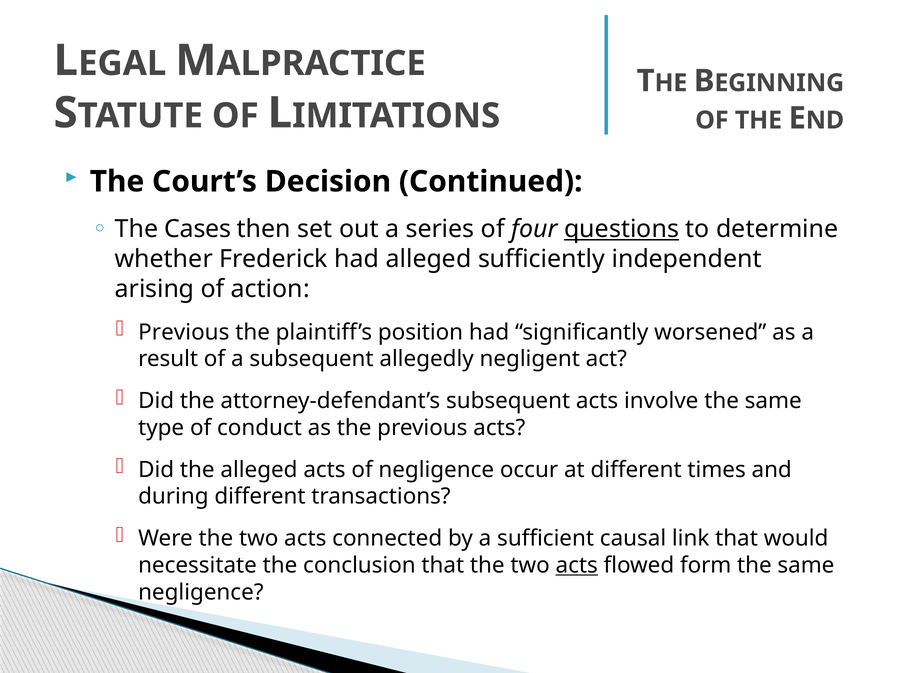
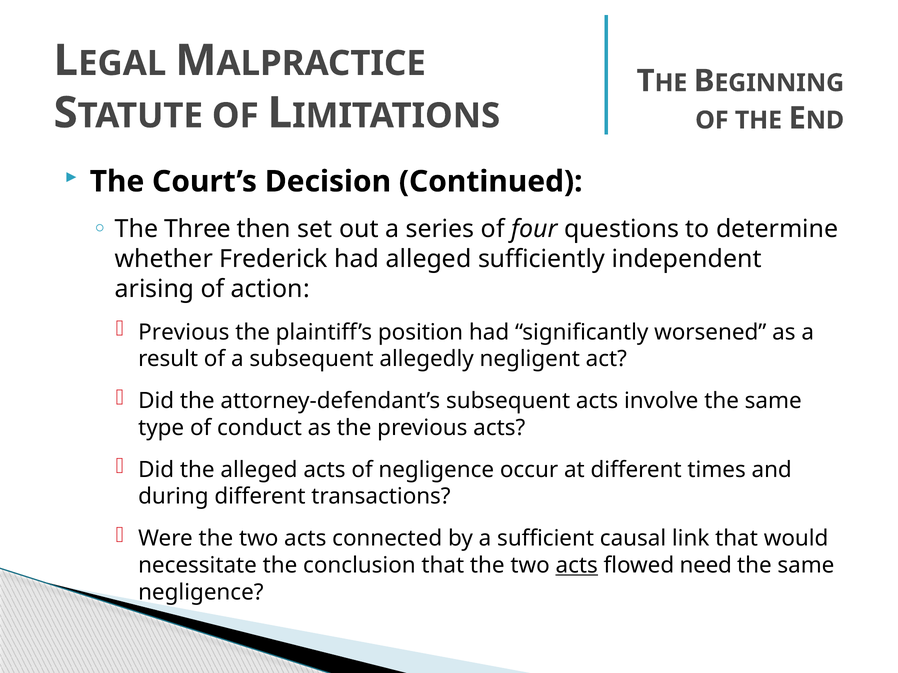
Cases: Cases -> Three
questions underline: present -> none
form: form -> need
